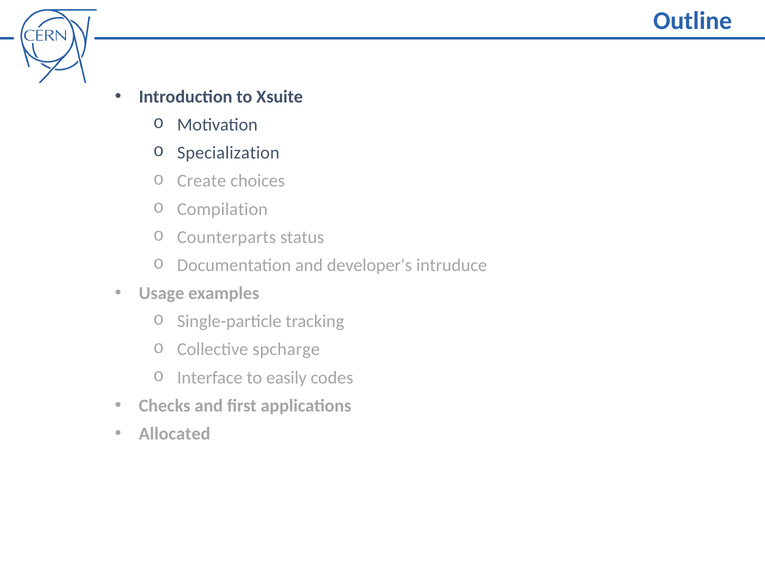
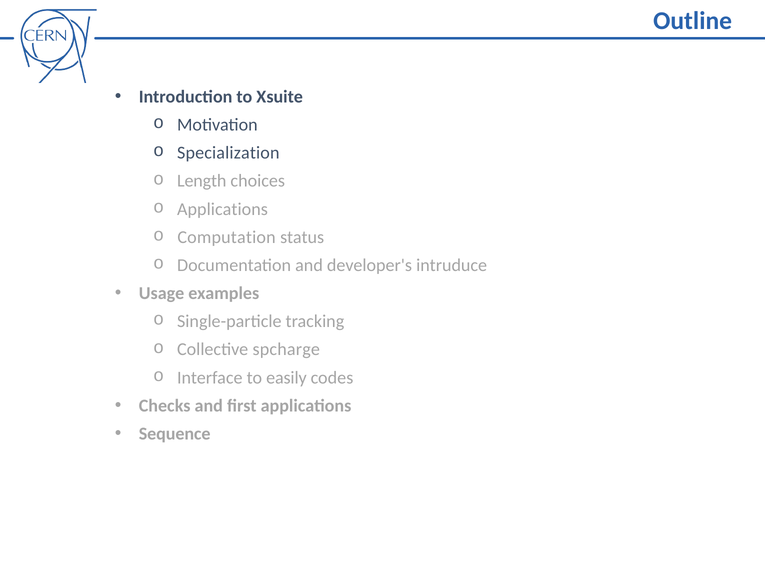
Create: Create -> Length
Compilation at (222, 209): Compilation -> Applications
Counterparts: Counterparts -> Computation
Allocated: Allocated -> Sequence
